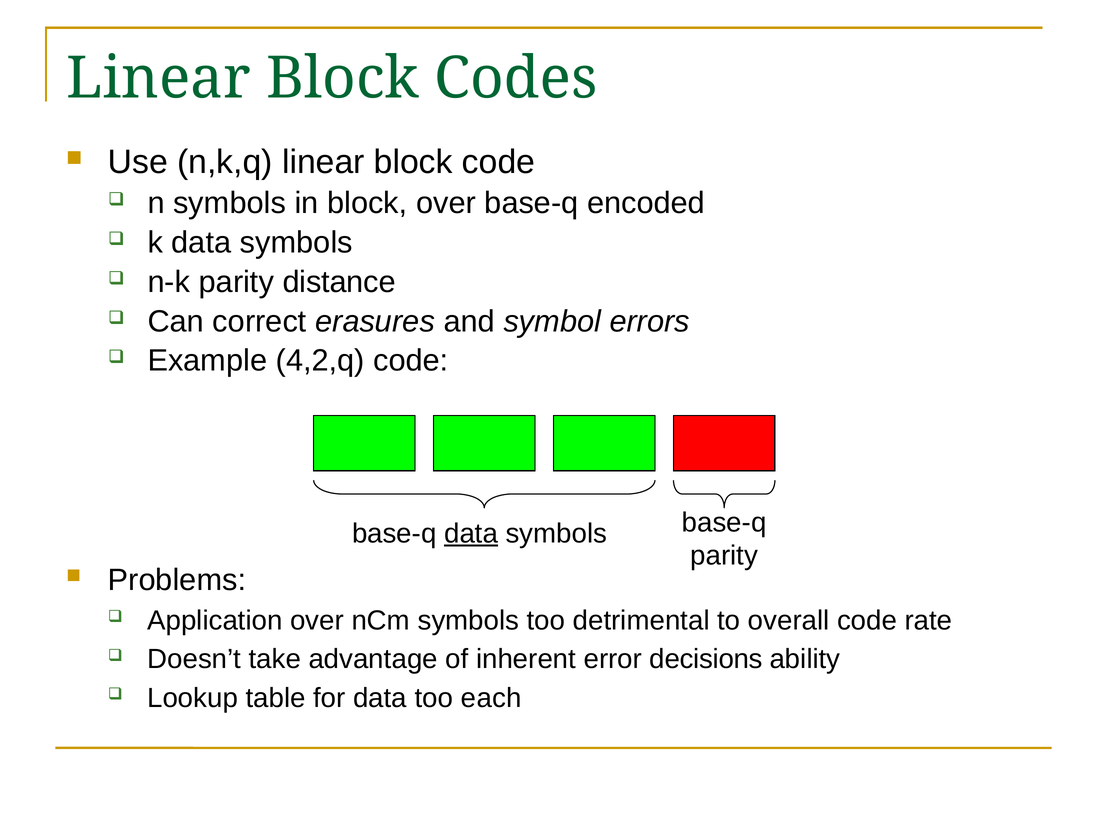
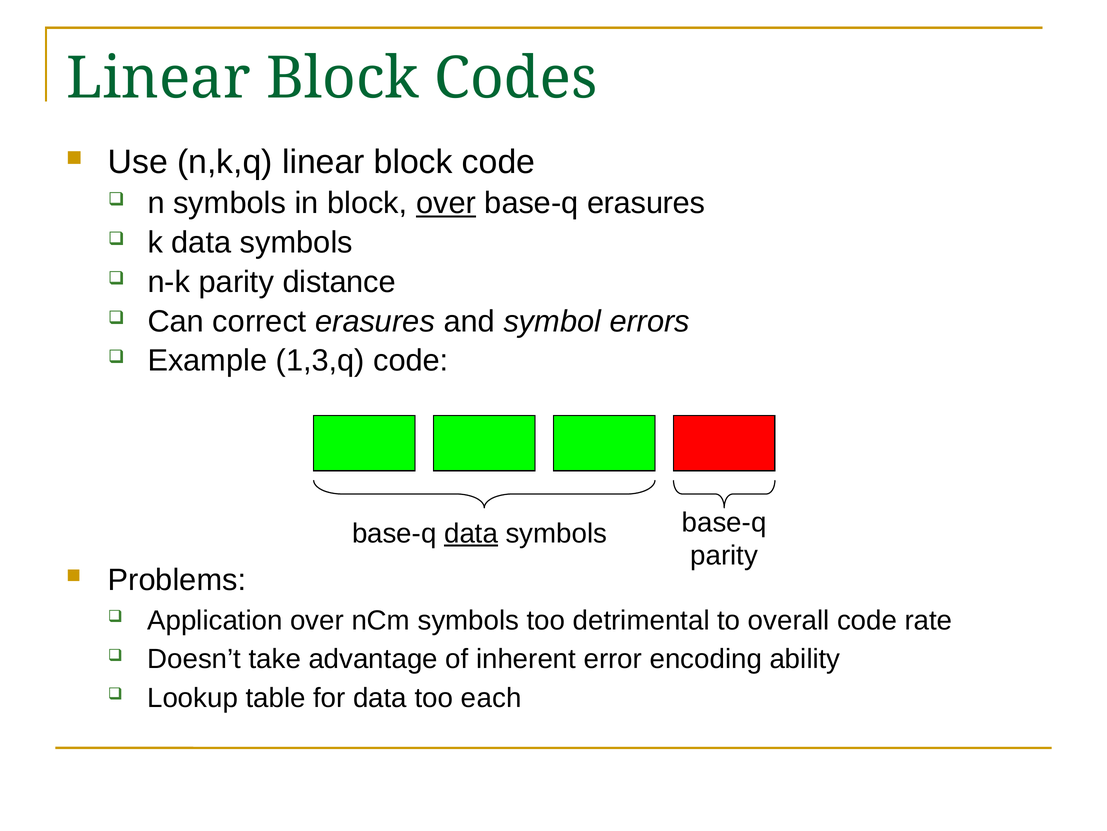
over at (446, 203) underline: none -> present
base-q encoded: encoded -> erasures
4,2,q: 4,2,q -> 1,3,q
decisions: decisions -> encoding
